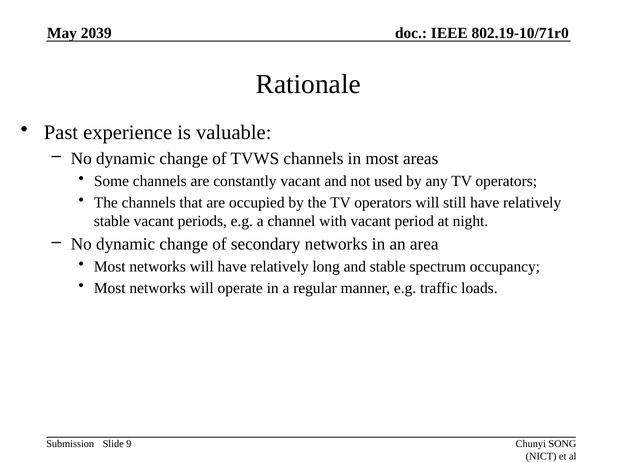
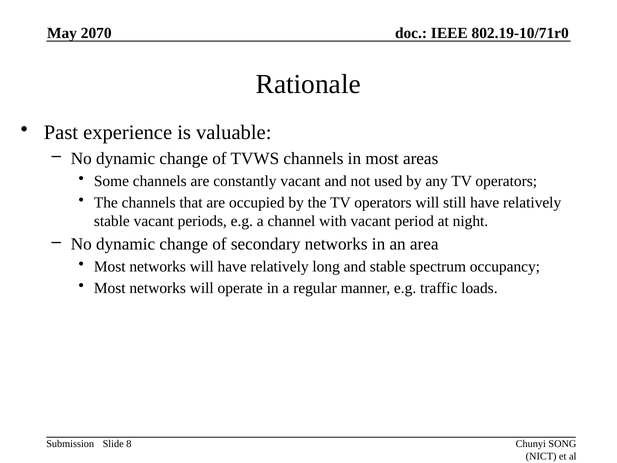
2039: 2039 -> 2070
9: 9 -> 8
